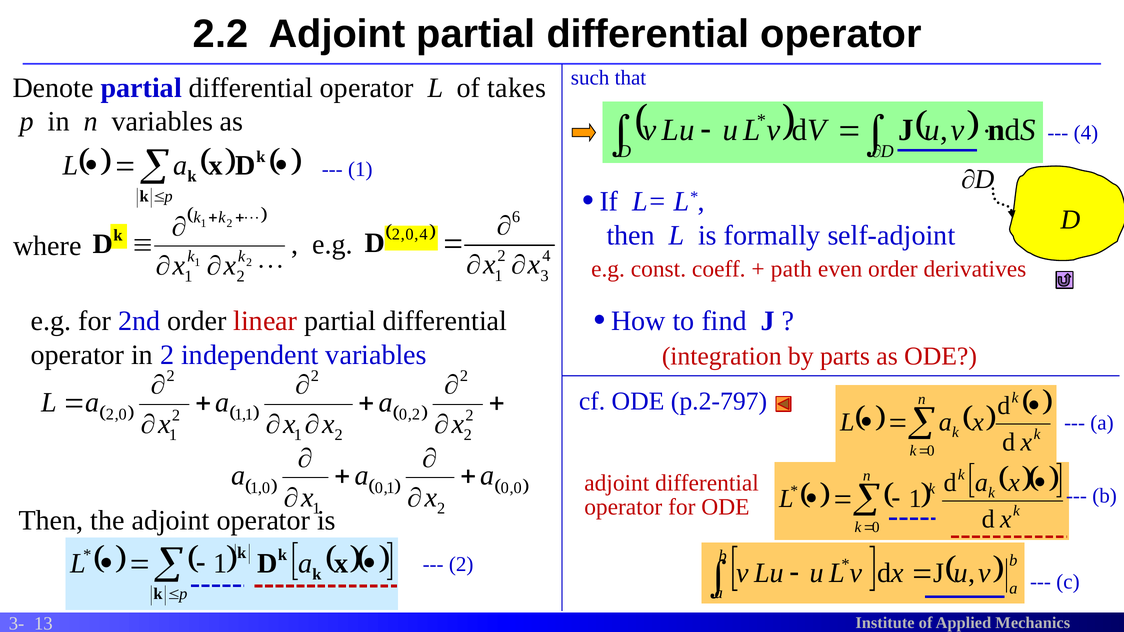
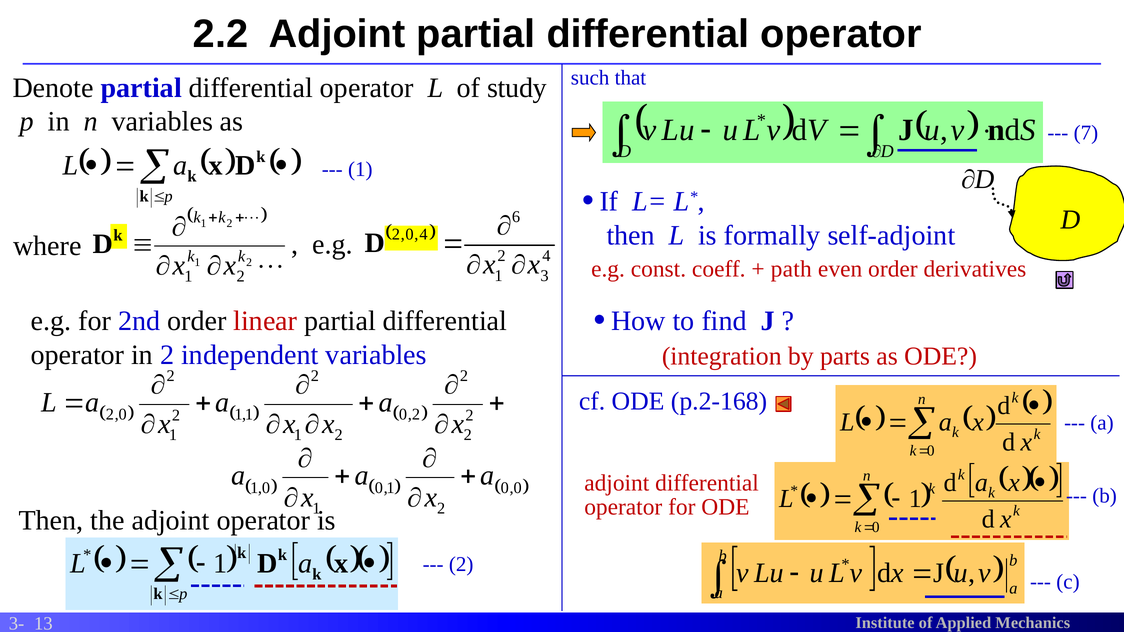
takes: takes -> study
4 at (1086, 133): 4 -> 7
p.2-797: p.2-797 -> p.2-168
